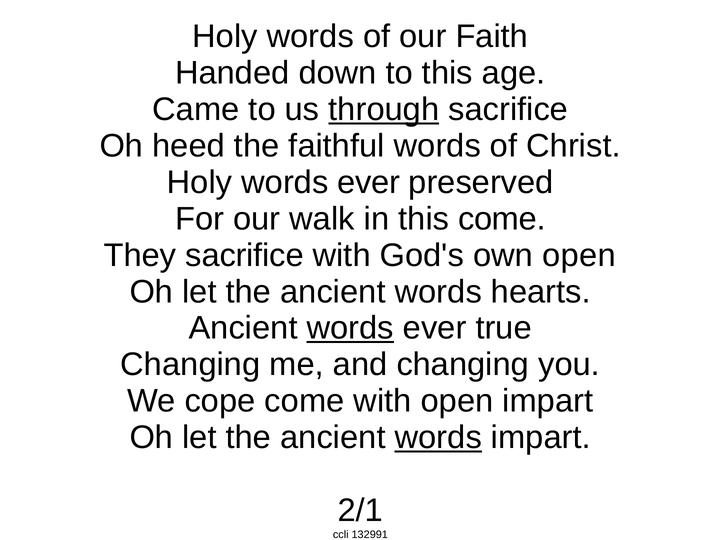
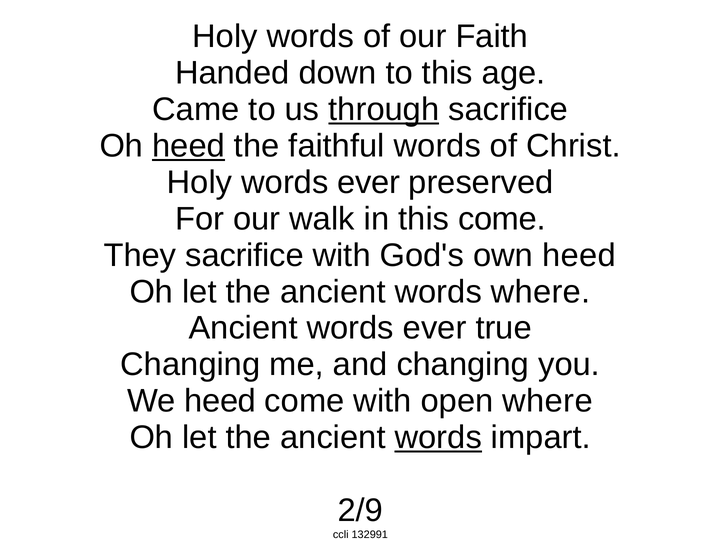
heed at (189, 146) underline: none -> present
own open: open -> heed
words hearts: hearts -> where
words at (350, 329) underline: present -> none
We cope: cope -> heed
open impart: impart -> where
2/1: 2/1 -> 2/9
